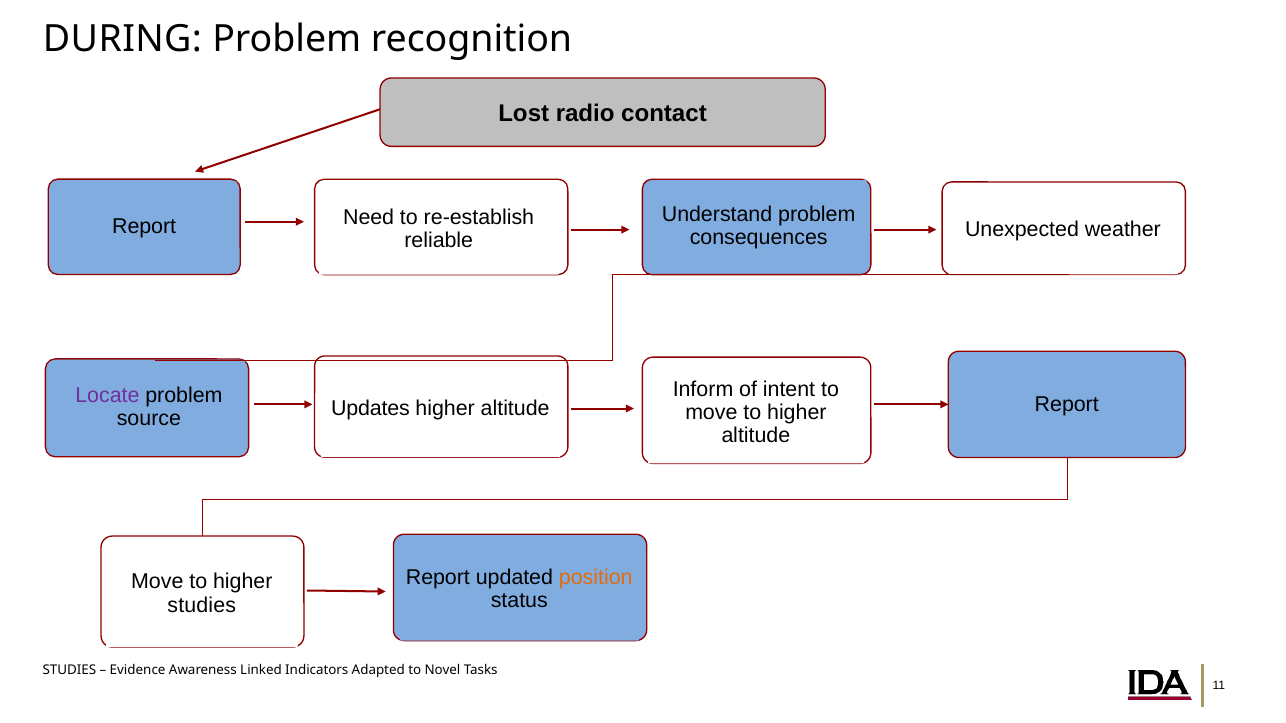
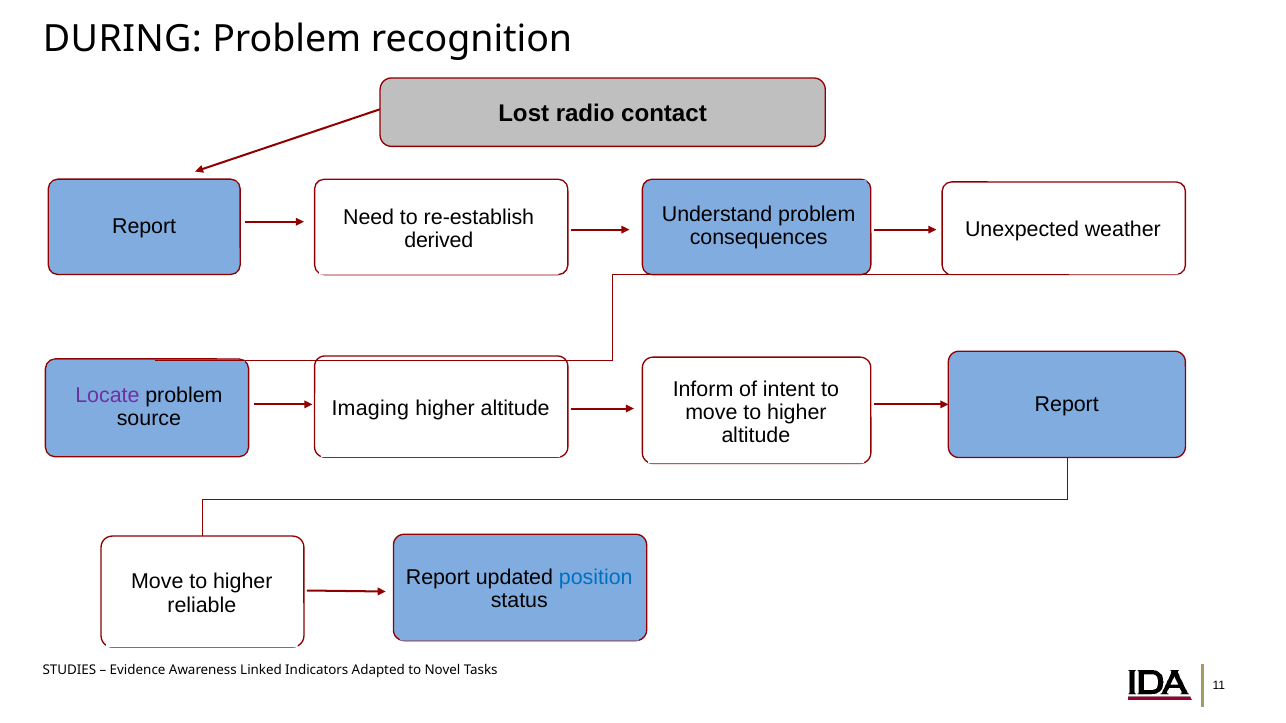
reliable: reliable -> derived
Updates: Updates -> Imaging
position colour: orange -> blue
studies at (202, 605): studies -> reliable
